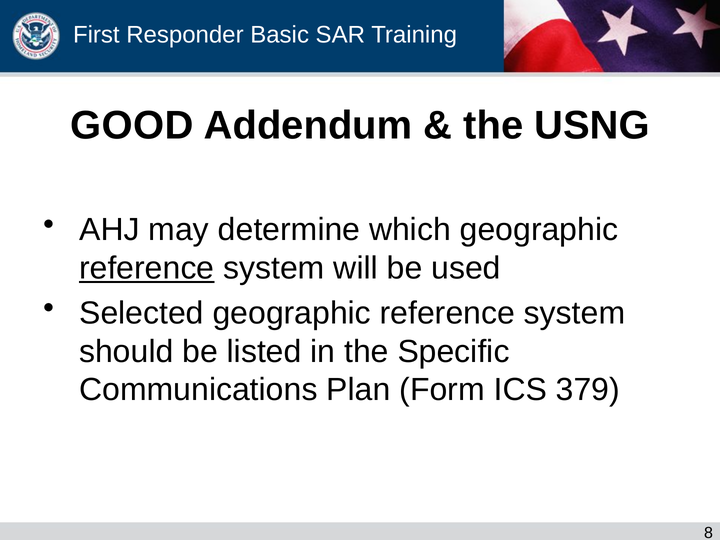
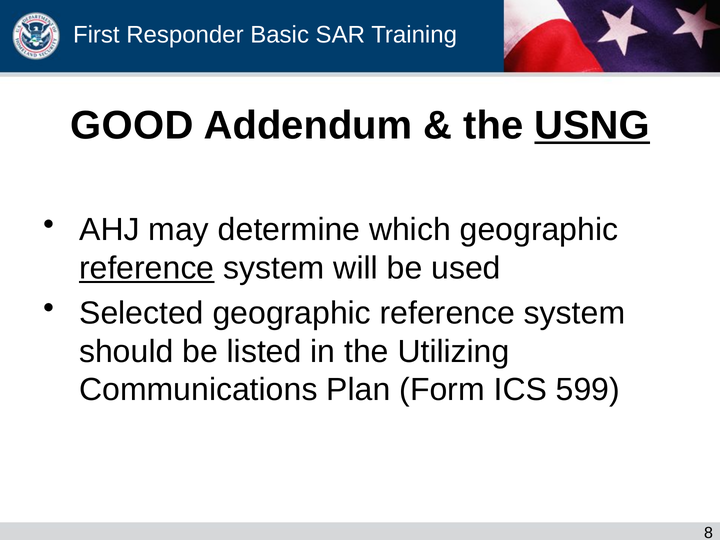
USNG underline: none -> present
Specific: Specific -> Utilizing
379: 379 -> 599
